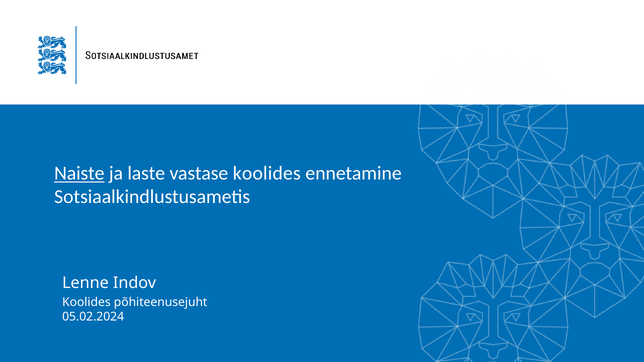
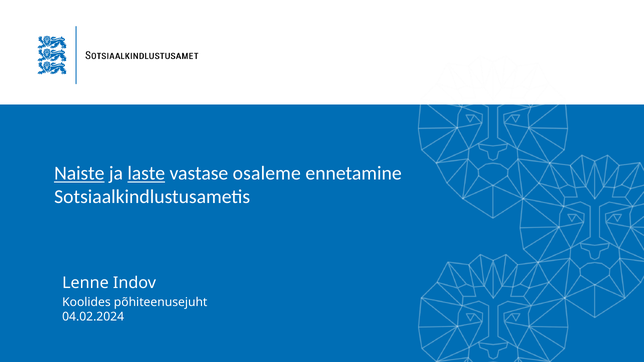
laste underline: none -> present
vastase koolides: koolides -> osaleme
05.02.2024: 05.02.2024 -> 04.02.2024
